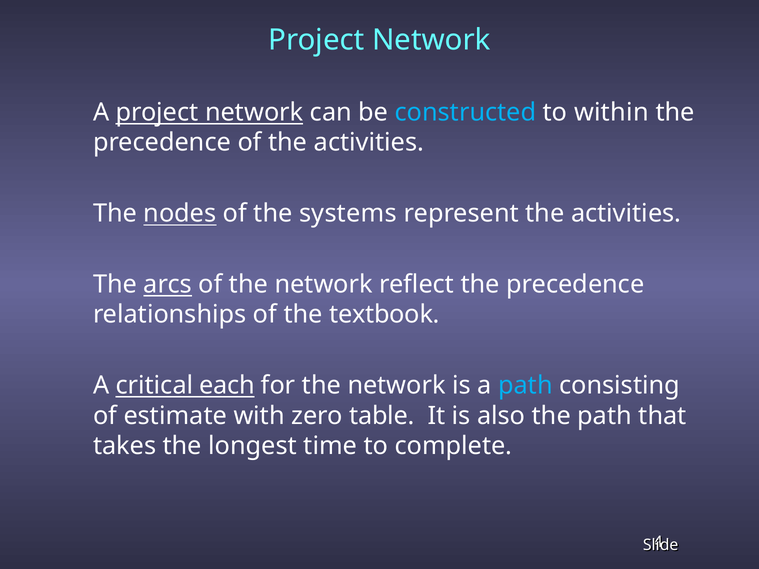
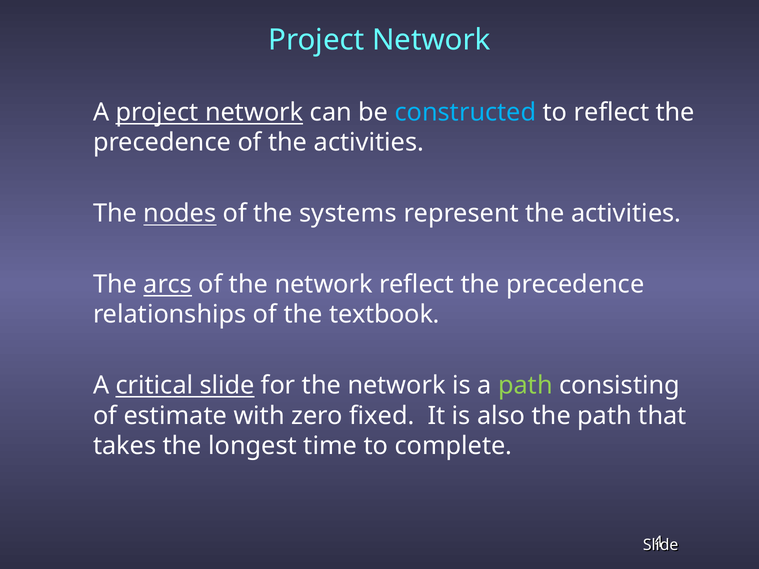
to within: within -> reflect
critical each: each -> slide
path at (525, 386) colour: light blue -> light green
table: table -> fixed
